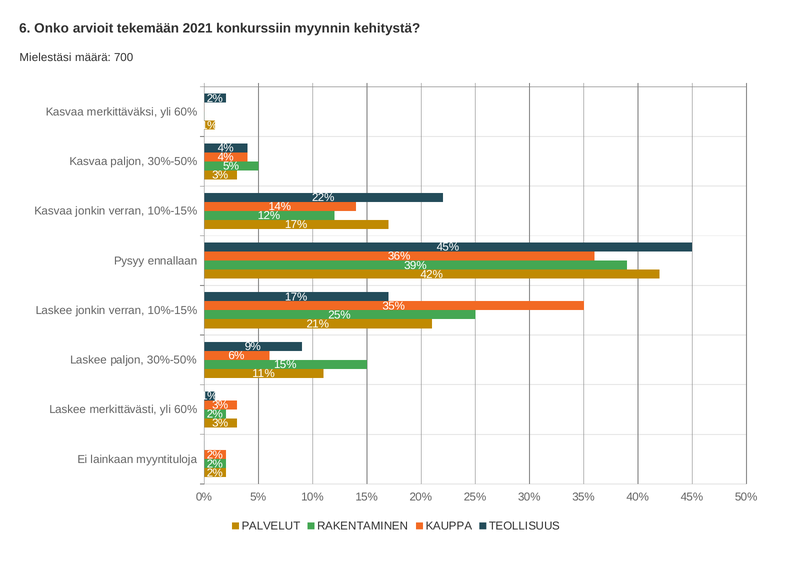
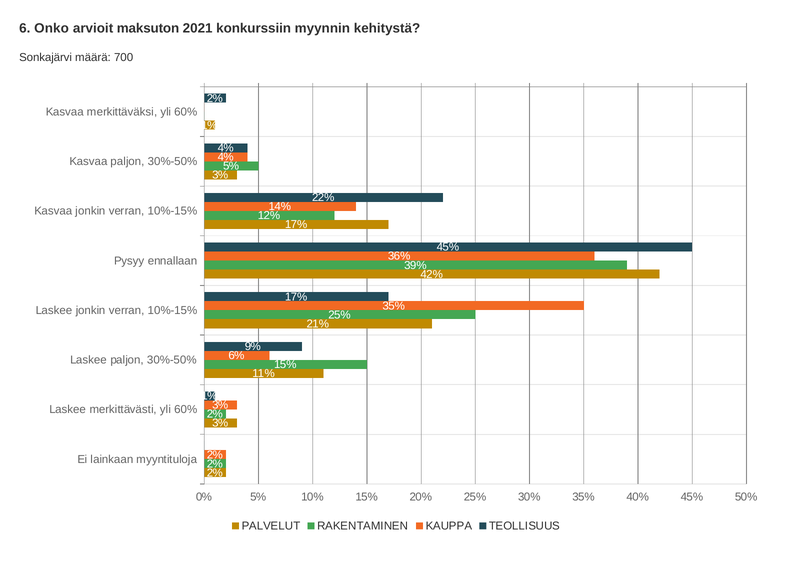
tekemään: tekemään -> maksuton
Mielestäsi: Mielestäsi -> Sonkajärvi
